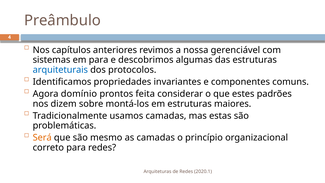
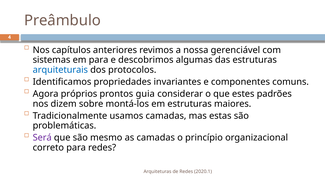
domínio: domínio -> próprios
feita: feita -> guia
Será colour: orange -> purple
